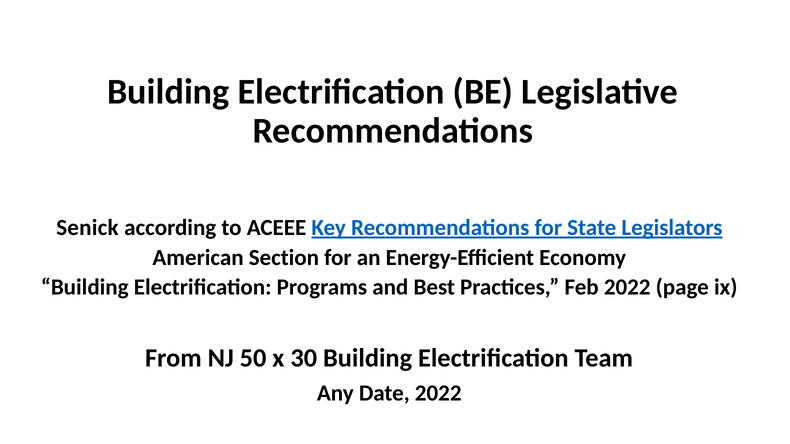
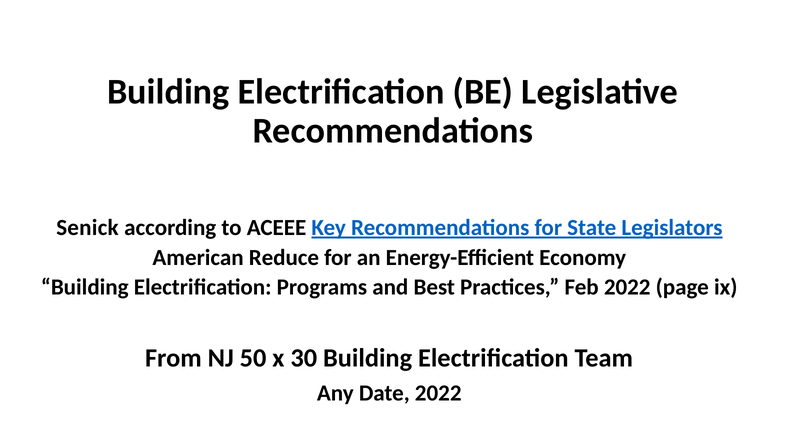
Section: Section -> Reduce
